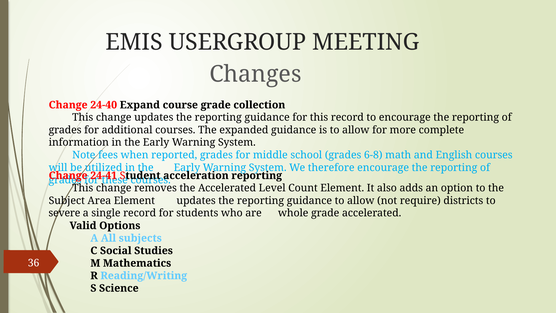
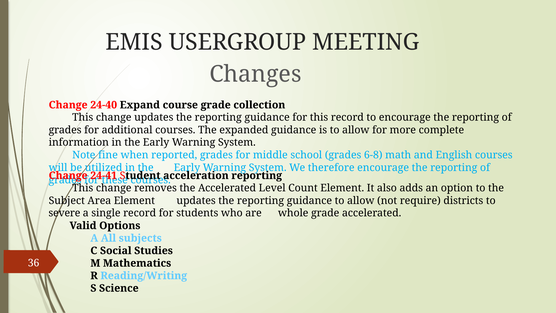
fees: fees -> fine
